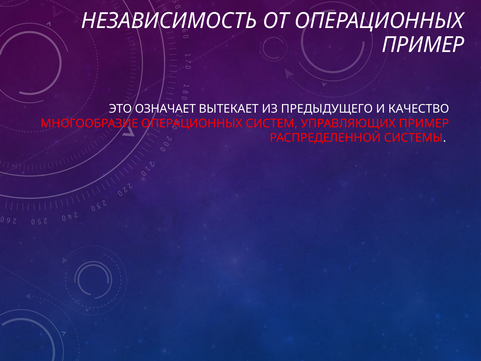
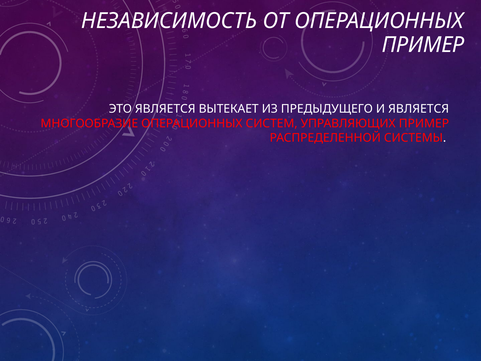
ЭТО ОЗНАЧАЕТ: ОЗНАЧАЕТ -> ЯВЛЯЕТСЯ
И КАЧЕСТВО: КАЧЕСТВО -> ЯВЛЯЕТСЯ
